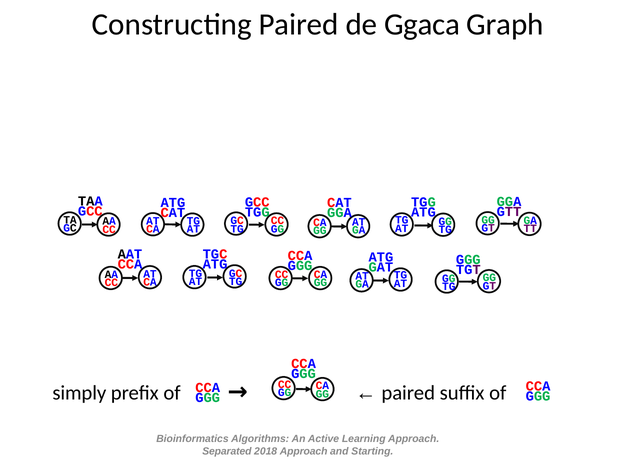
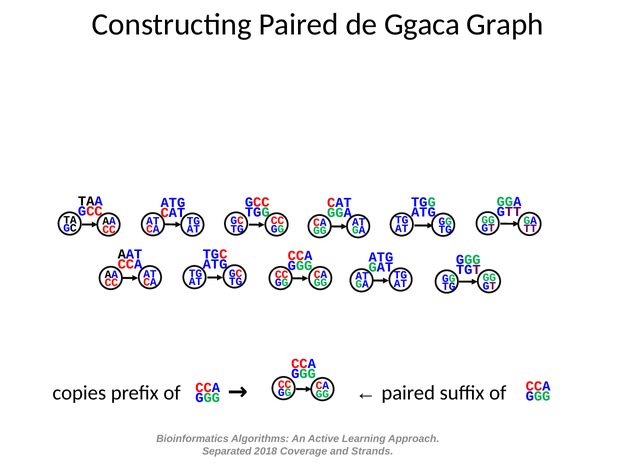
simply: simply -> copies
2018 Approach: Approach -> Coverage
Starting: Starting -> Strands
